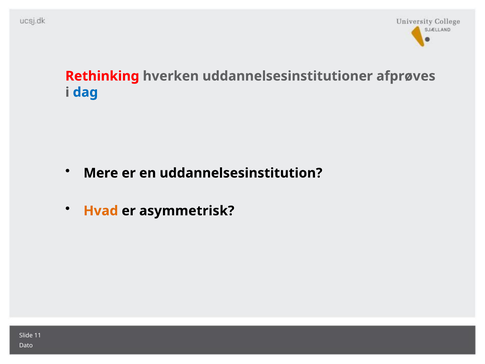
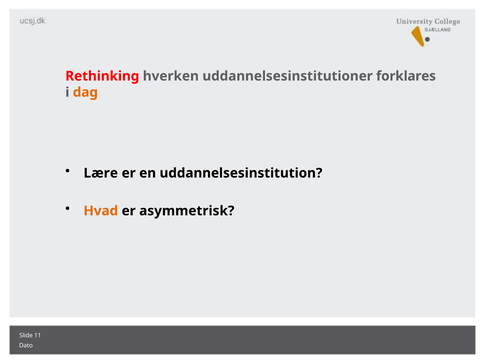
afprøves: afprøves -> forklares
dag colour: blue -> orange
Mere: Mere -> Lære
